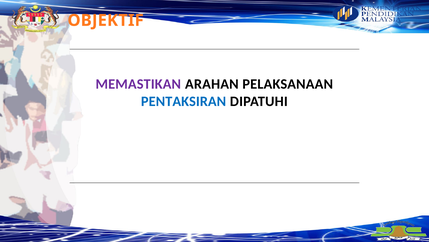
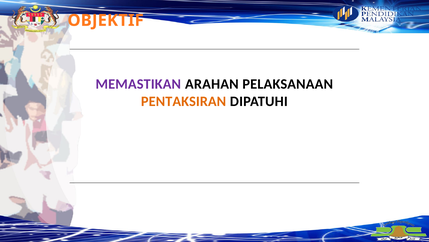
PENTAKSIRAN colour: blue -> orange
